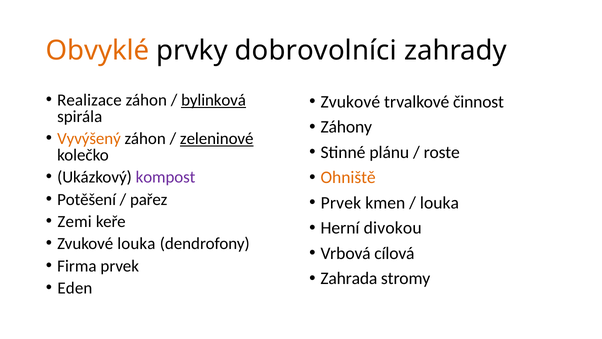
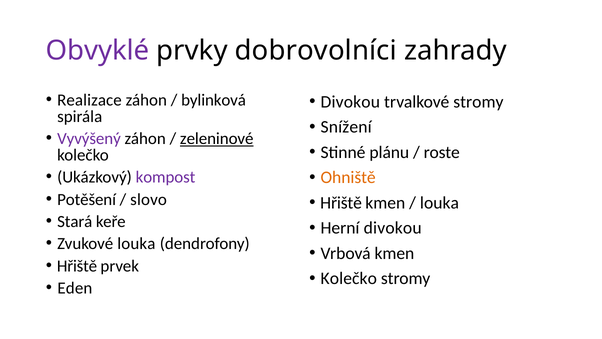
Obvyklé colour: orange -> purple
bylinková underline: present -> none
Zvukové at (350, 102): Zvukové -> Divokou
trvalkové činnost: činnost -> stromy
Záhony: Záhony -> Snížení
Vyvýšený colour: orange -> purple
pařez: pařez -> slovo
Prvek at (341, 203): Prvek -> Hřiště
Zemi: Zemi -> Stará
Vrbová cílová: cílová -> kmen
Firma at (77, 266): Firma -> Hřiště
Zahrada at (349, 278): Zahrada -> Kolečko
